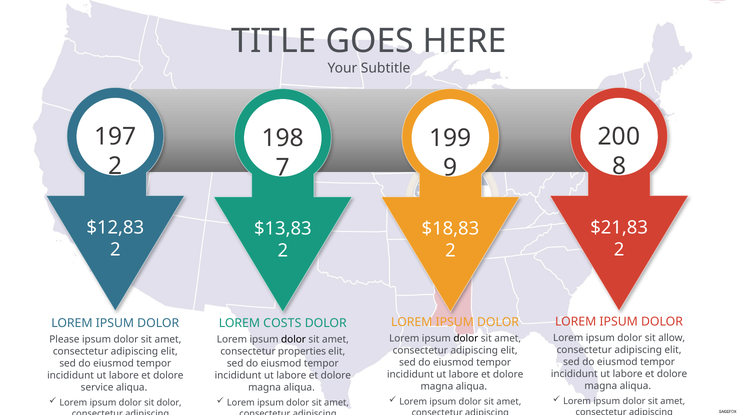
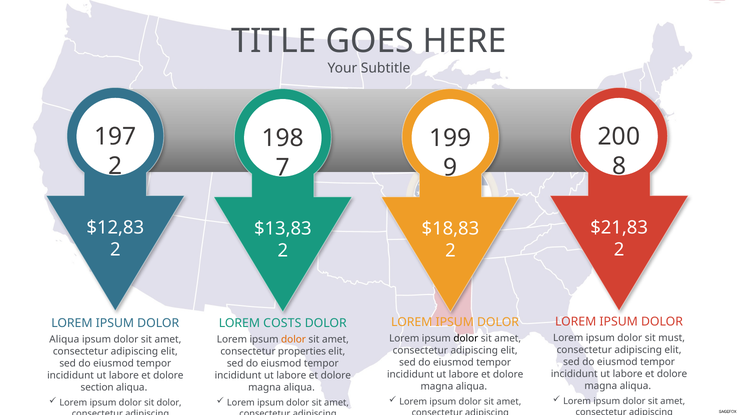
allow: allow -> must
Please at (64, 340): Please -> Aliqua
dolor at (294, 340) colour: black -> orange
service: service -> section
